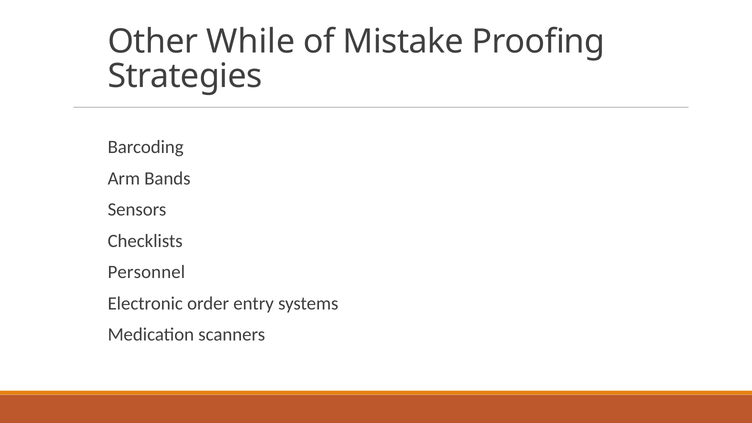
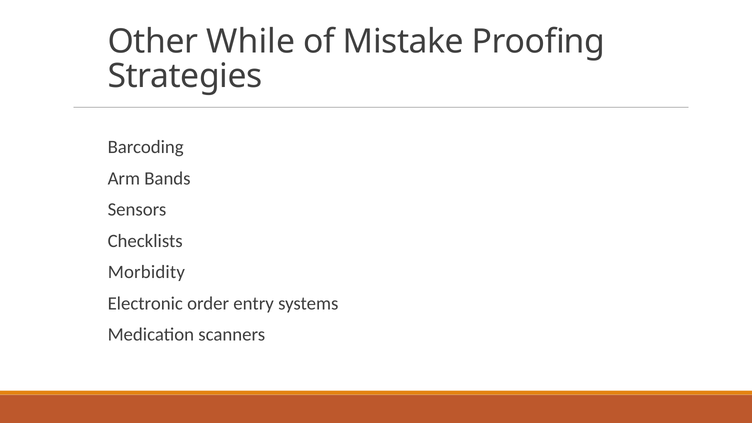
Personnel: Personnel -> Morbidity
